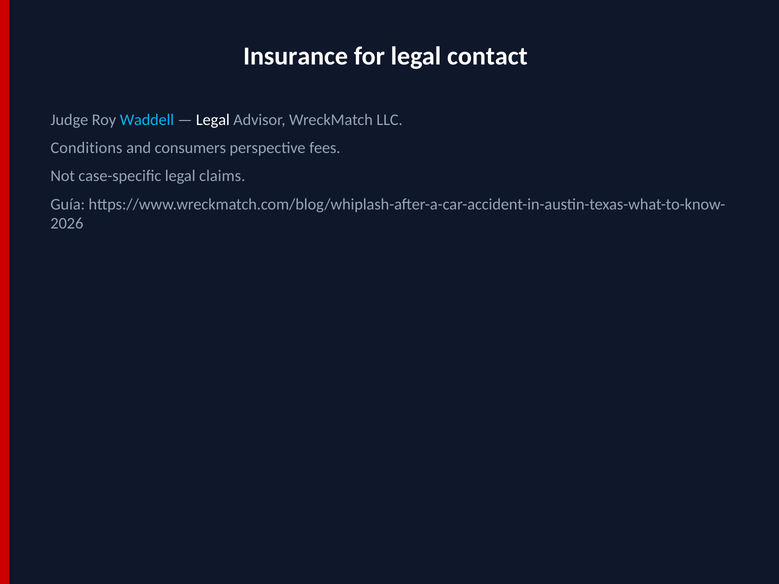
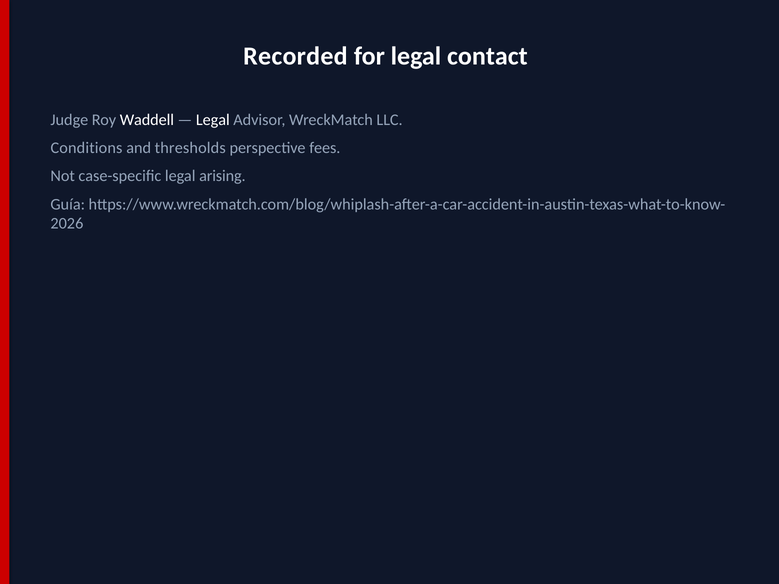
Insurance: Insurance -> Recorded
Waddell colour: light blue -> white
consumers: consumers -> thresholds
claims: claims -> arising
